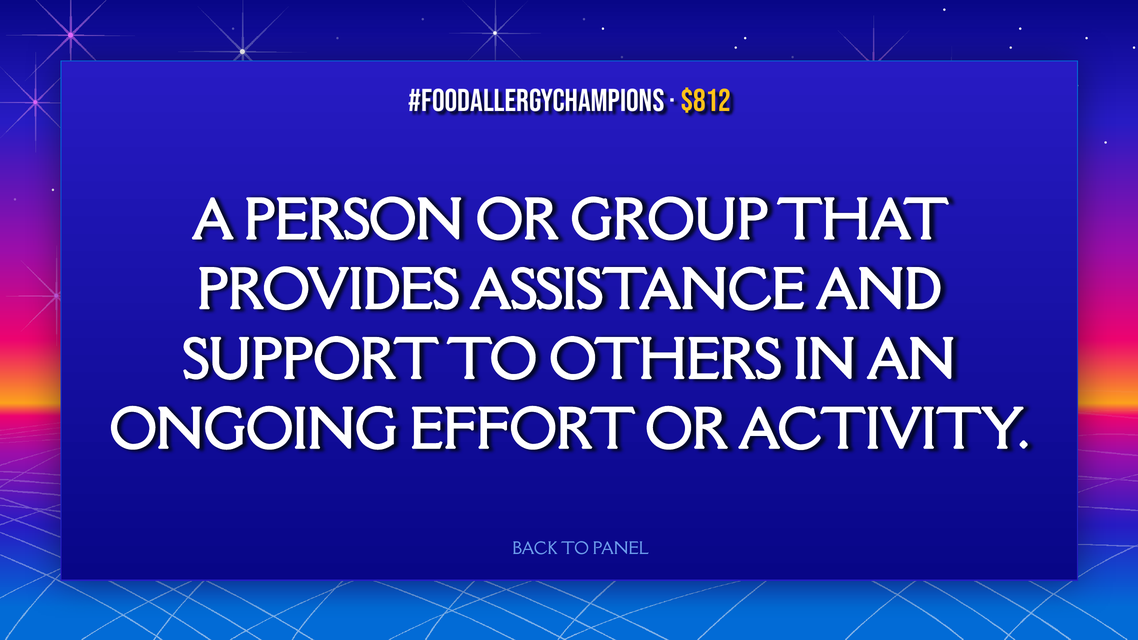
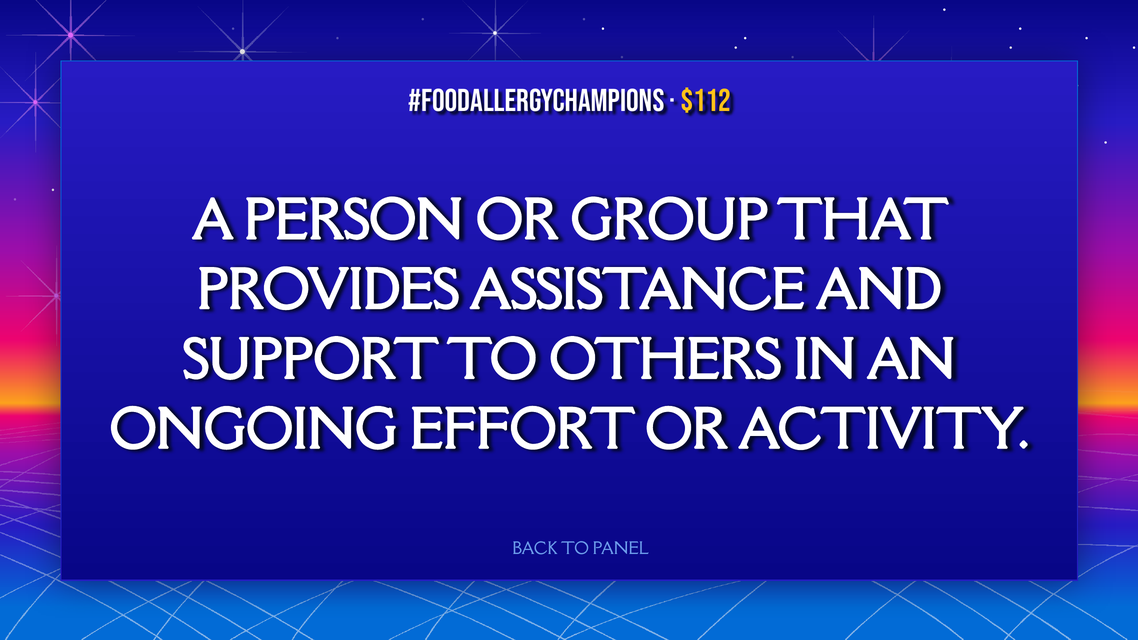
$812: $812 -> $112
